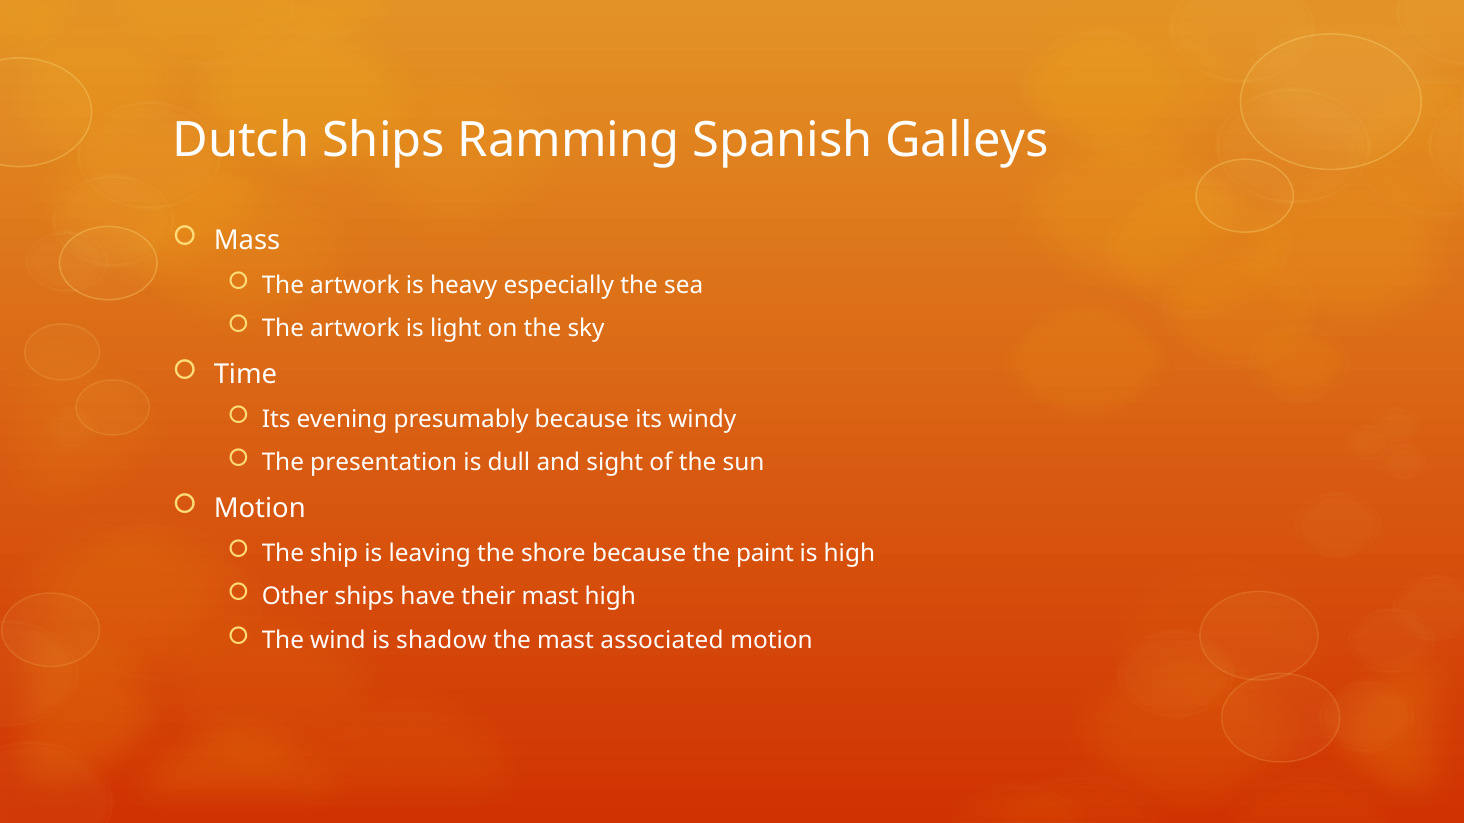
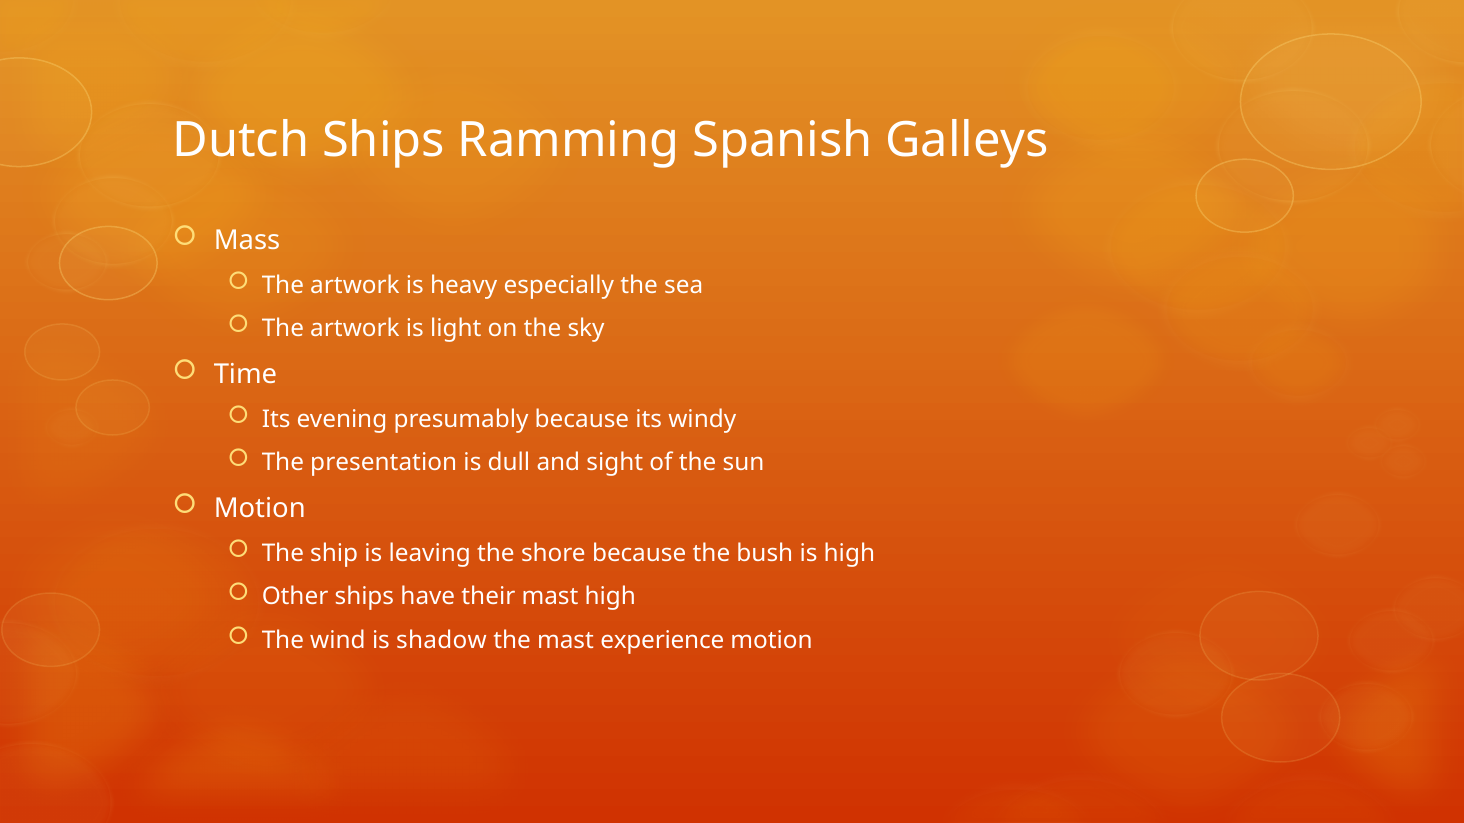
paint: paint -> bush
associated: associated -> experience
